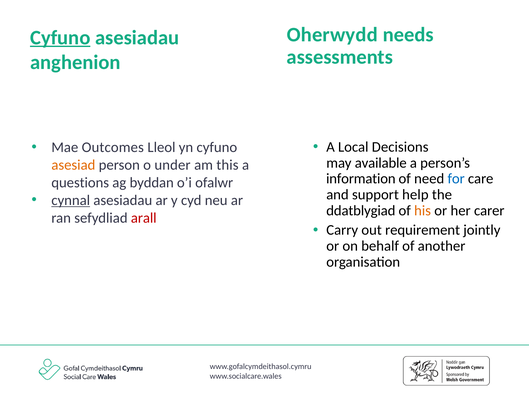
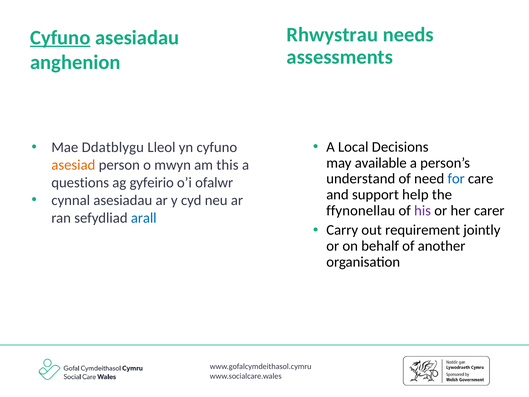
Oherwydd: Oherwydd -> Rhwystrau
Outcomes: Outcomes -> Ddatblygu
under: under -> mwyn
information: information -> understand
byddan: byddan -> gyfeirio
cynnal underline: present -> none
ddatblygiad: ddatblygiad -> ffynonellau
his colour: orange -> purple
arall colour: red -> blue
